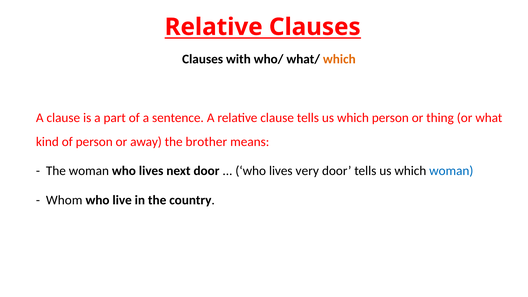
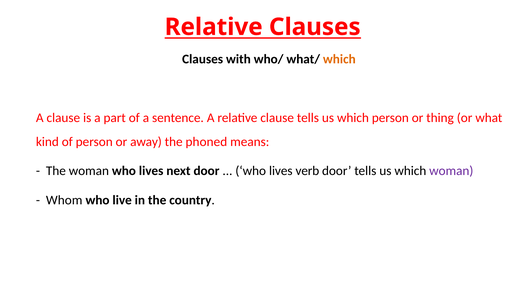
brother: brother -> phoned
very: very -> verb
woman at (451, 171) colour: blue -> purple
